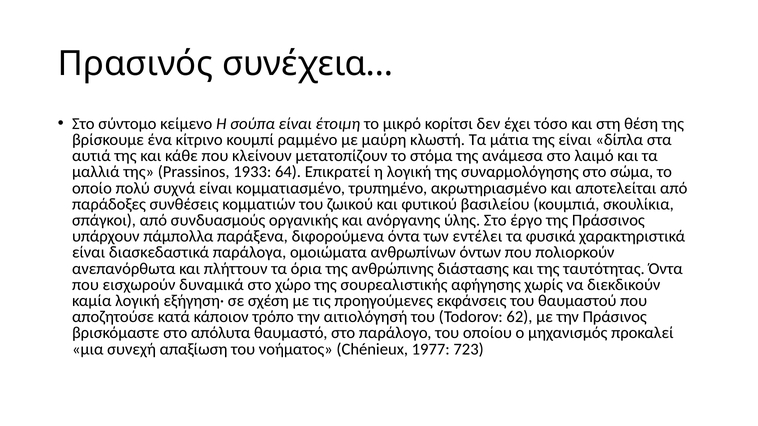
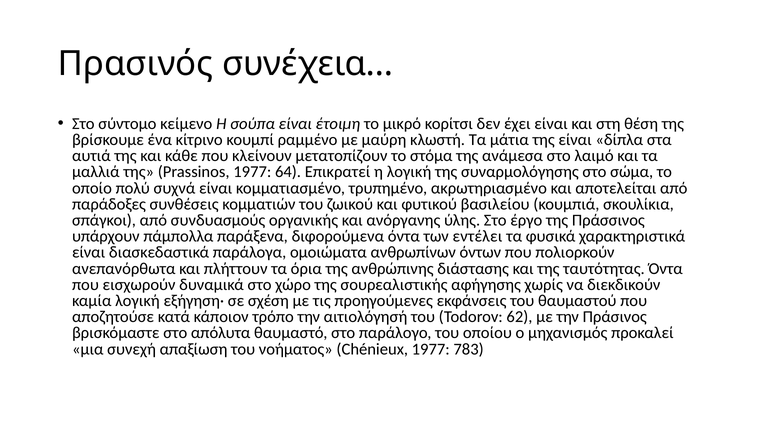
έχει τόσο: τόσο -> είναι
Prassinos 1933: 1933 -> 1977
723: 723 -> 783
